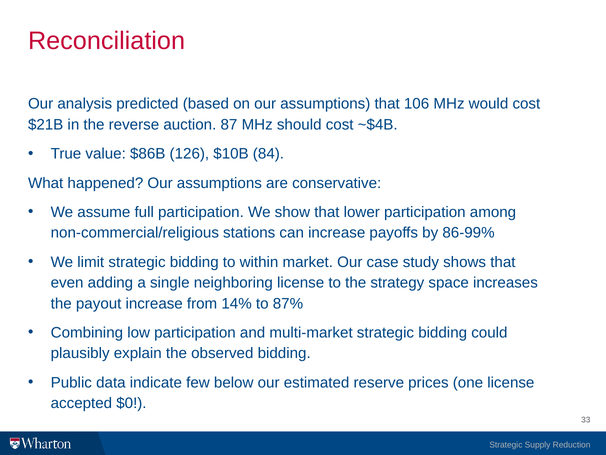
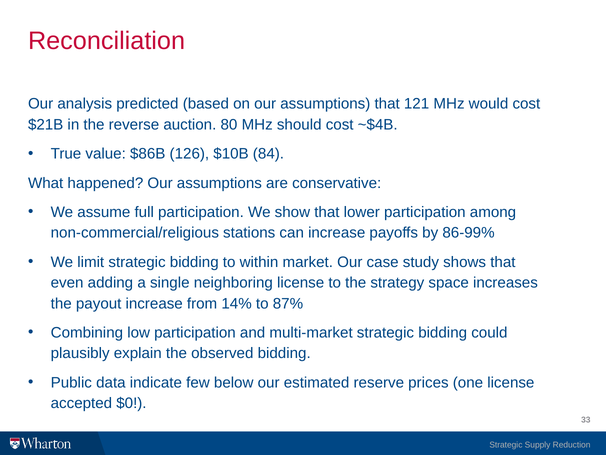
106: 106 -> 121
87: 87 -> 80
